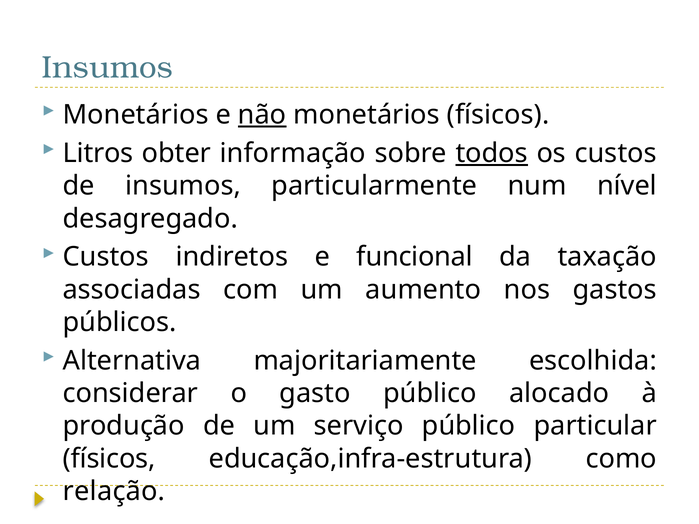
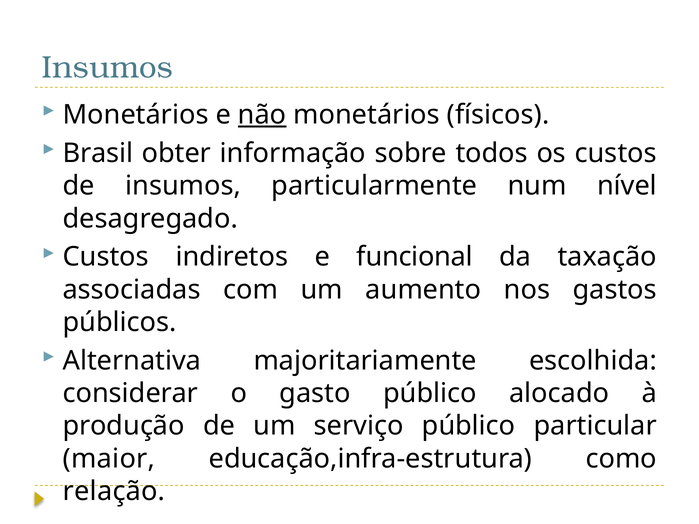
Litros: Litros -> Brasil
todos underline: present -> none
físicos at (109, 459): físicos -> maior
